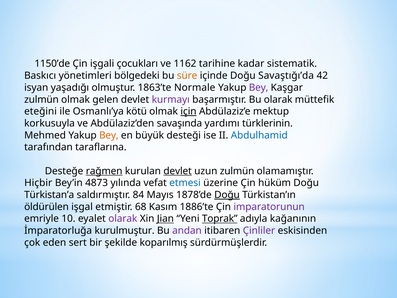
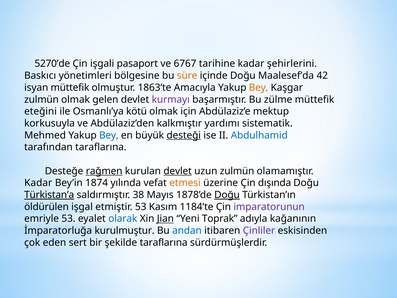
1150’de: 1150’de -> 5270’de
çocukları: çocukları -> pasaport
1162: 1162 -> 6767
sistematik: sistematik -> şehirlerini
bölgedeki: bölgedeki -> bölgesine
Savaştığı’da: Savaştığı’da -> Maalesef’da
isyan yaşadığı: yaşadığı -> müttefik
Normale: Normale -> Amacıyla
Bey at (259, 87) colour: purple -> orange
Bu olarak: olarak -> zülme
için underline: present -> none
savaşında: savaşında -> kalkmıştır
türklerinin: türklerinin -> sistematik
Bey at (109, 135) colour: orange -> blue
desteği underline: none -> present
Hiçbir at (38, 183): Hiçbir -> Kadar
4873: 4873 -> 1874
etmesi colour: blue -> orange
hüküm: hüküm -> dışında
Türkistan’a underline: none -> present
84: 84 -> 38
etmiştir 68: 68 -> 53
1886’te: 1886’te -> 1184’te
emriyle 10: 10 -> 53
olarak at (123, 218) colour: purple -> blue
Toprak underline: present -> none
andan colour: purple -> blue
şekilde koparılmış: koparılmış -> taraflarına
